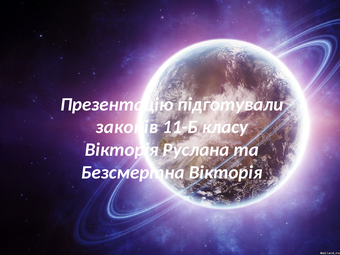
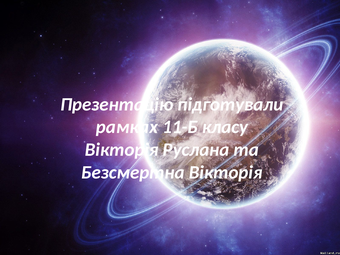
законів: законів -> рамках
